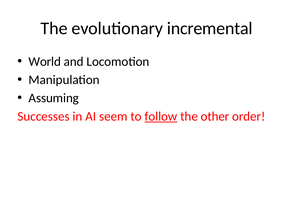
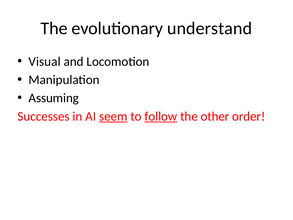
incremental: incremental -> understand
World: World -> Visual
seem underline: none -> present
